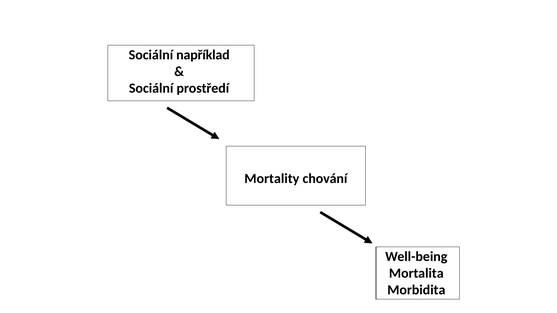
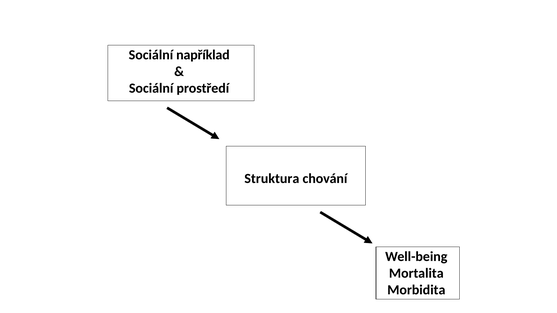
Mortality: Mortality -> Struktura
